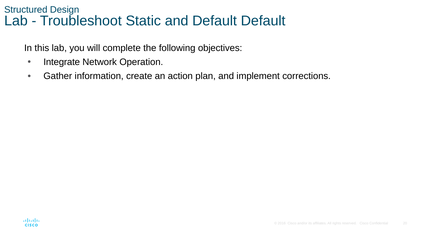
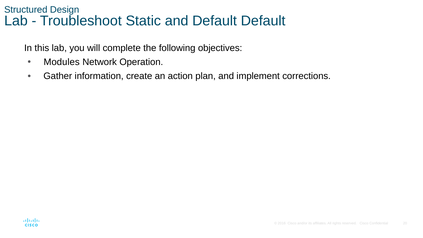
Integrate: Integrate -> Modules
